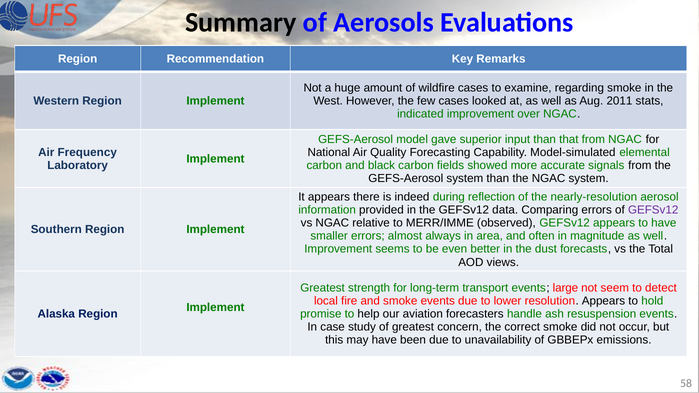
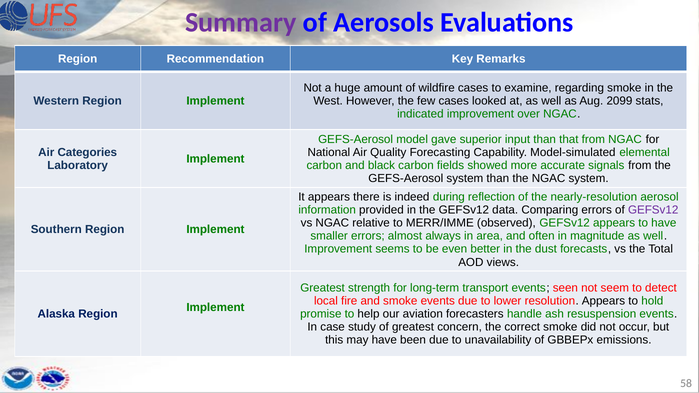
Summary colour: black -> purple
2011: 2011 -> 2099
Frequency: Frequency -> Categories
large: large -> seen
